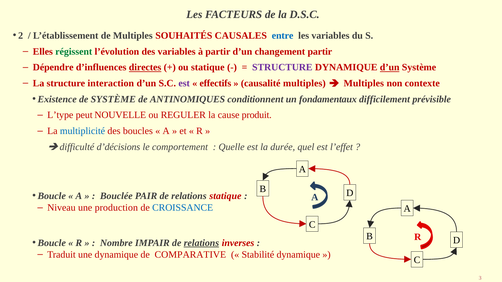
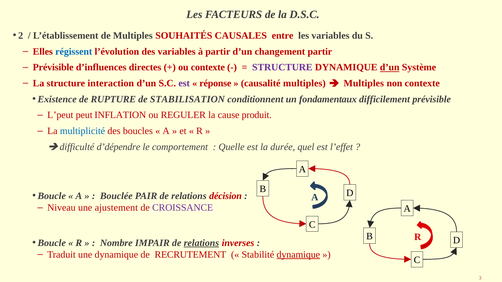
entre colour: blue -> red
régissent colour: green -> blue
Dépendre at (53, 67): Dépendre -> Prévisible
directes underline: present -> none
ou statique: statique -> contexte
effectifs: effectifs -> réponse
de SYSTÈME: SYSTÈME -> RUPTURE
ANTINOMIQUES: ANTINOMIQUES -> STABILISATION
L’type: L’type -> L’peut
NOUVELLE: NOUVELLE -> INFLATION
d’décisions: d’décisions -> d’dépendre
relations statique: statique -> décision
production: production -> ajustement
CROISSANCE colour: blue -> purple
COMPARATIVE: COMPARATIVE -> RECRUTEMENT
dynamique at (298, 255) underline: none -> present
